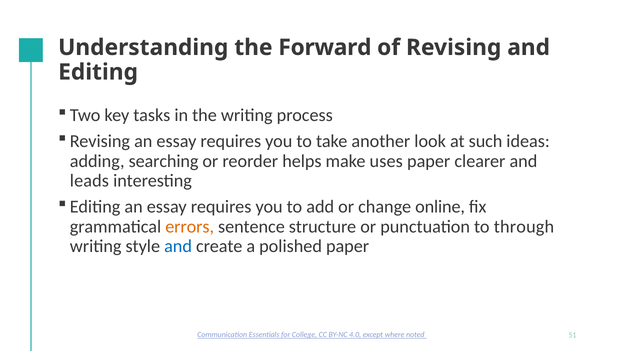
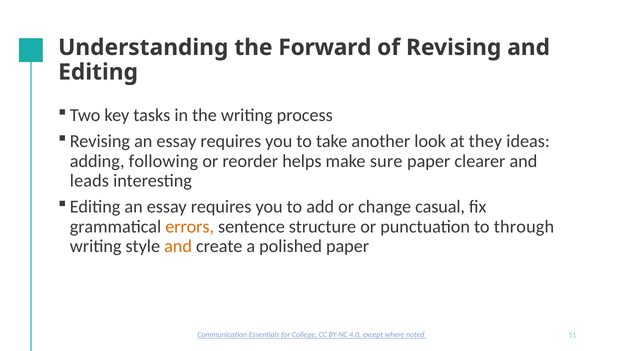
such: such -> they
searching: searching -> following
uses: uses -> sure
online: online -> casual
and at (178, 246) colour: blue -> orange
